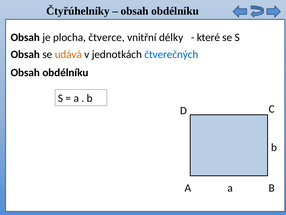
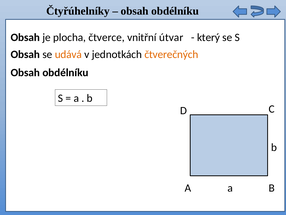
délky: délky -> útvar
které: které -> který
čtverečných colour: blue -> orange
